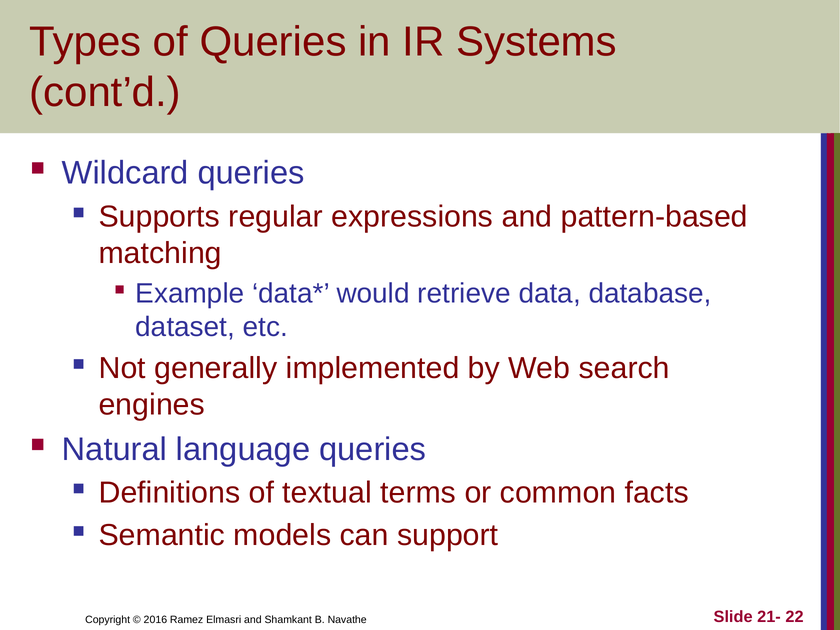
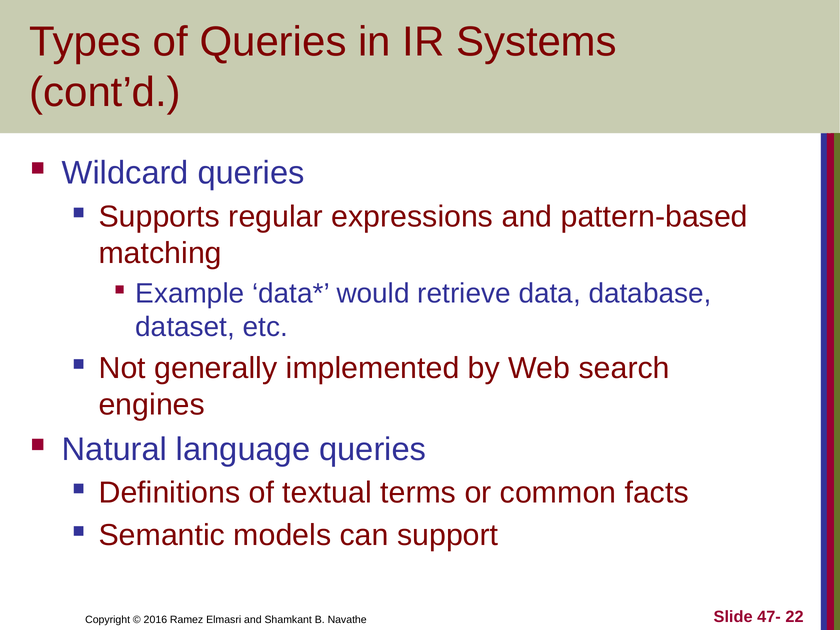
21-: 21- -> 47-
